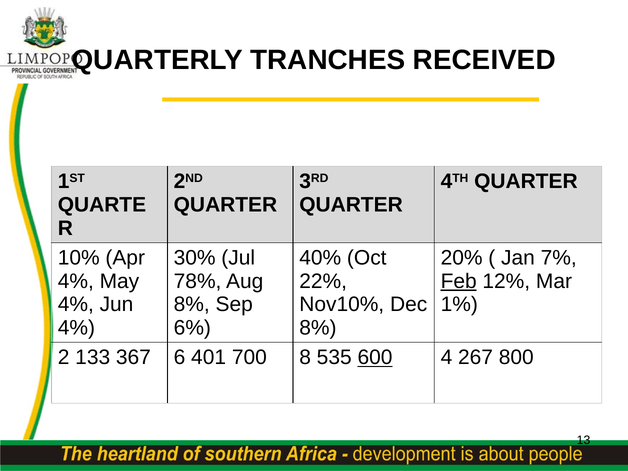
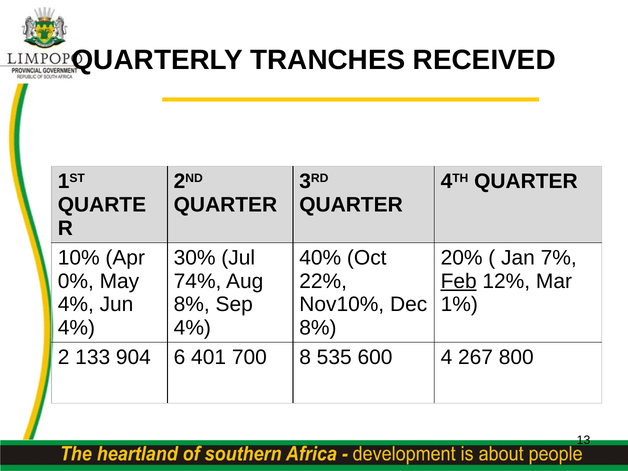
4% at (76, 281): 4% -> 0%
78%: 78% -> 74%
6% at (192, 328): 6% -> 4%
367: 367 -> 904
600 underline: present -> none
